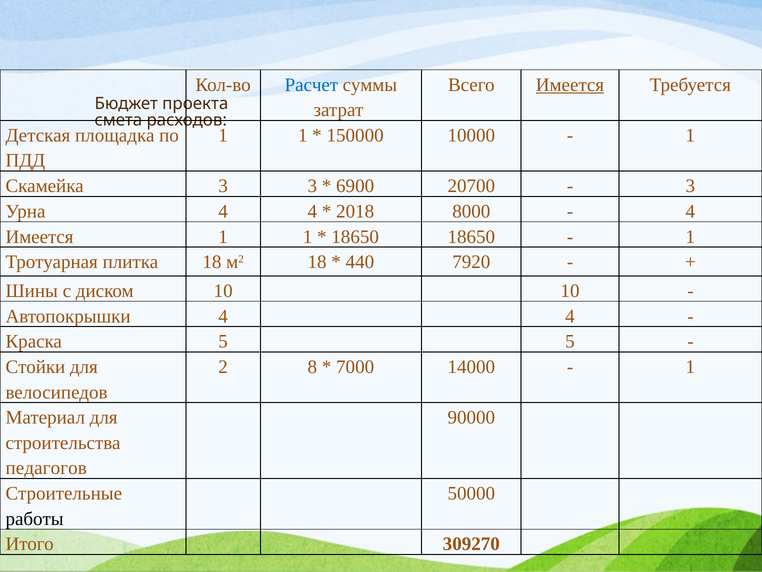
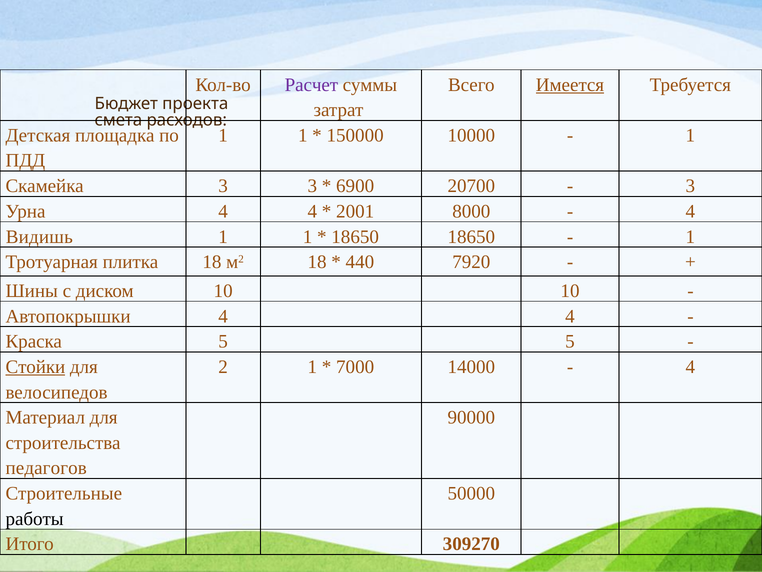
Расчет colour: blue -> purple
2018: 2018 -> 2001
Имеется at (39, 237): Имеется -> Видишь
Стойки underline: none -> present
2 8: 8 -> 1
1 at (690, 367): 1 -> 4
